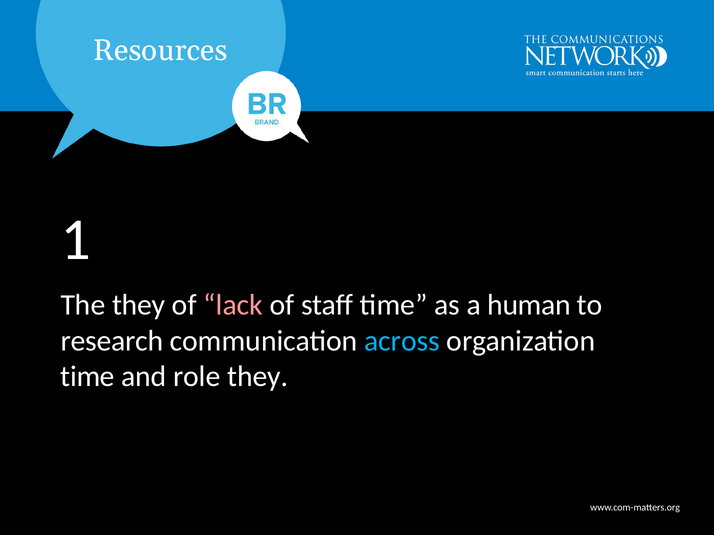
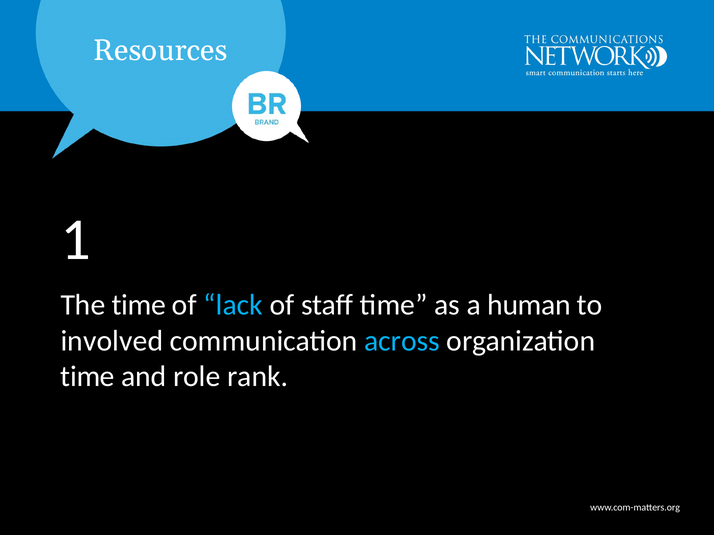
The they: they -> time
lack colour: pink -> light blue
research: research -> involved
role they: they -> rank
